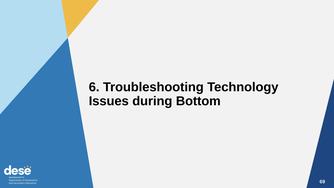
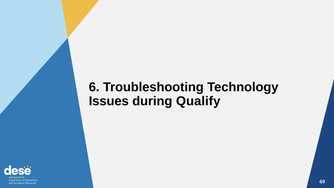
Bottom: Bottom -> Qualify
